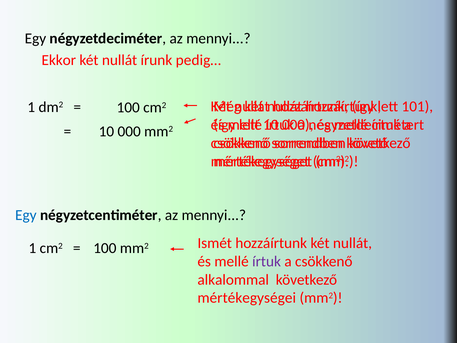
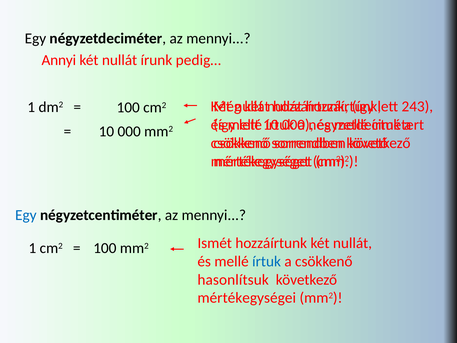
Ekkor: Ekkor -> Annyi
101: 101 -> 243
írtuk at (267, 261) colour: purple -> blue
alkalommal: alkalommal -> hasonlítsuk
